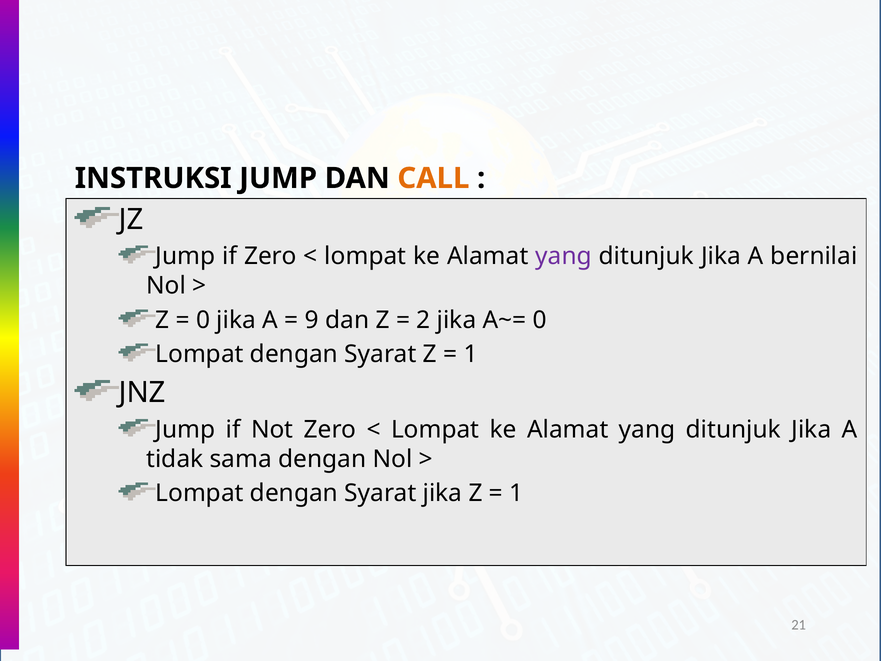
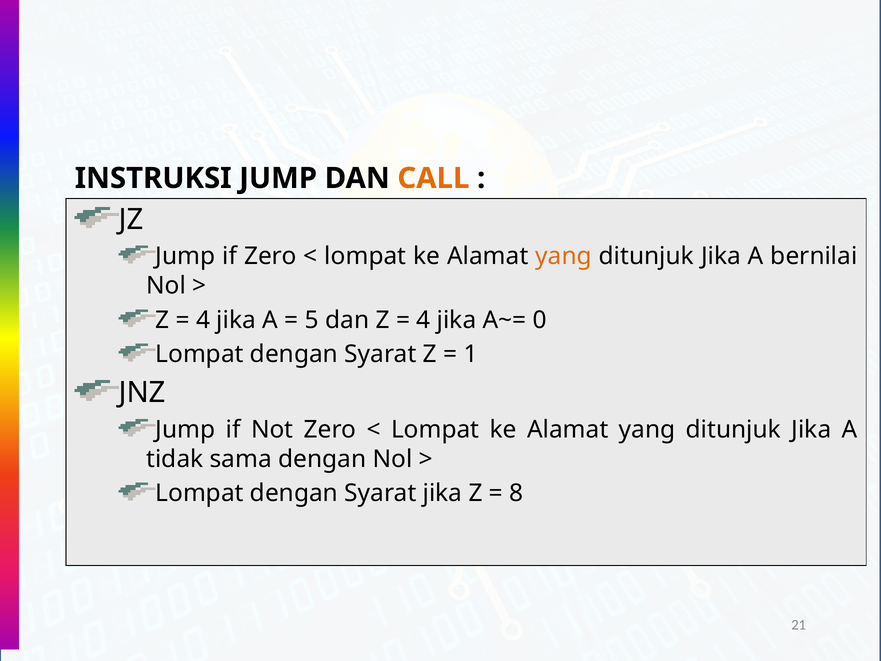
yang at (564, 256) colour: purple -> orange
0 at (203, 320): 0 -> 4
9: 9 -> 5
2 at (423, 320): 2 -> 4
1 at (516, 493): 1 -> 8
